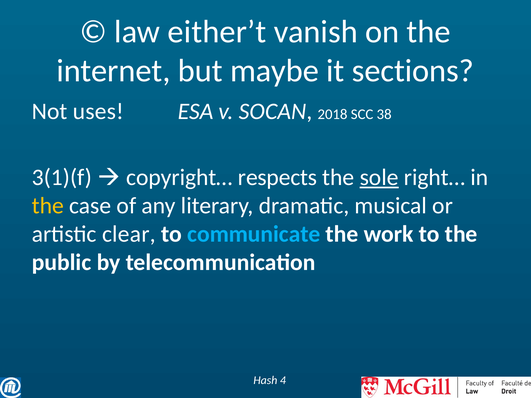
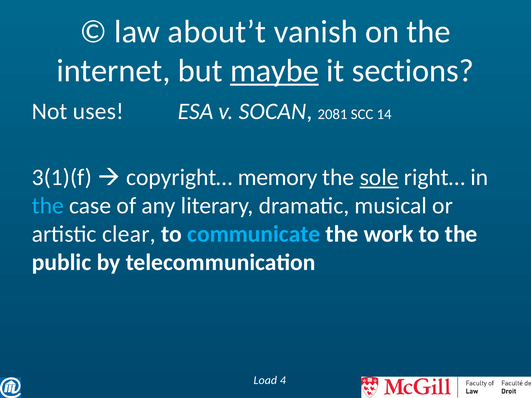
either’t: either’t -> about’t
maybe underline: none -> present
2018: 2018 -> 2081
38: 38 -> 14
respects: respects -> memory
the at (48, 206) colour: yellow -> light blue
Hash: Hash -> Load
